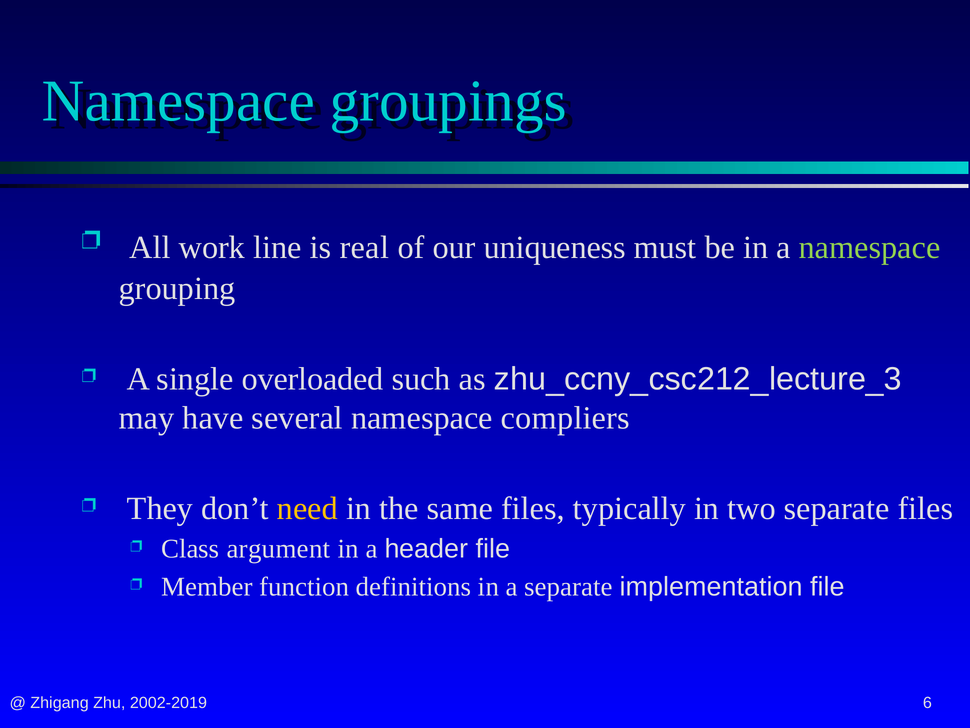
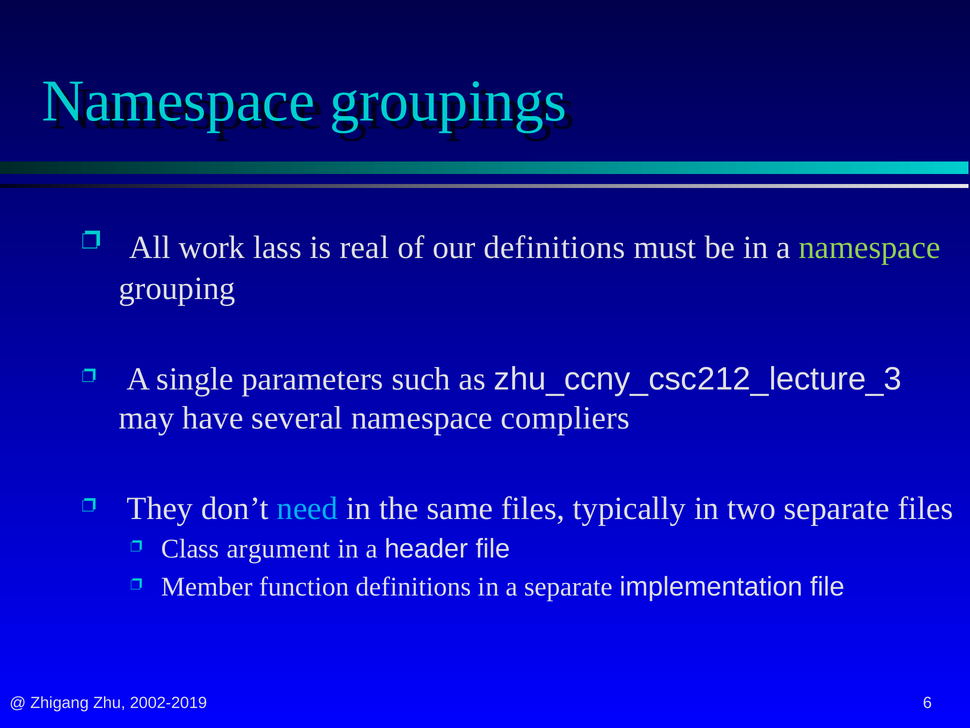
line: line -> lass
our uniqueness: uniqueness -> definitions
overloaded: overloaded -> parameters
need colour: yellow -> light blue
